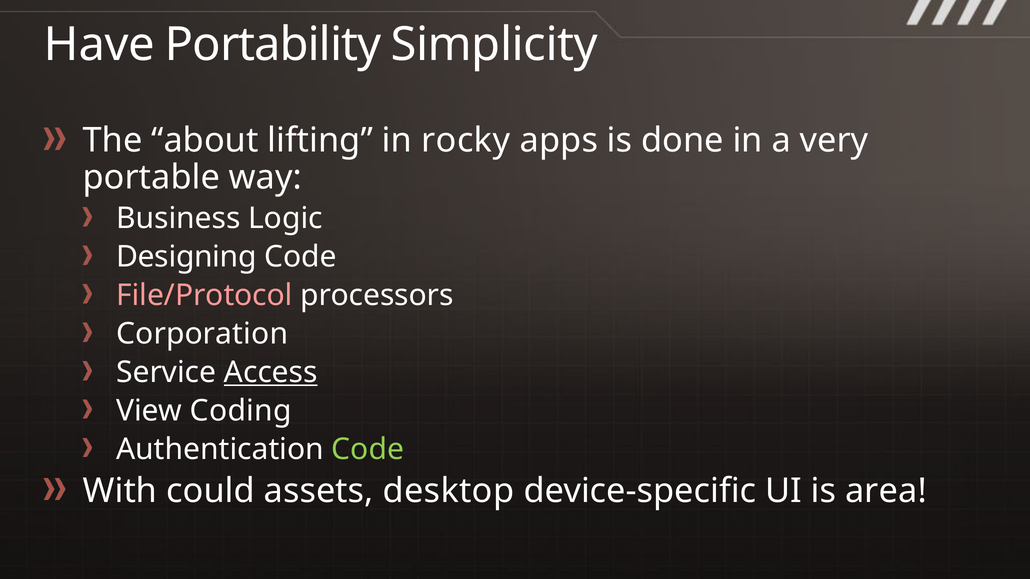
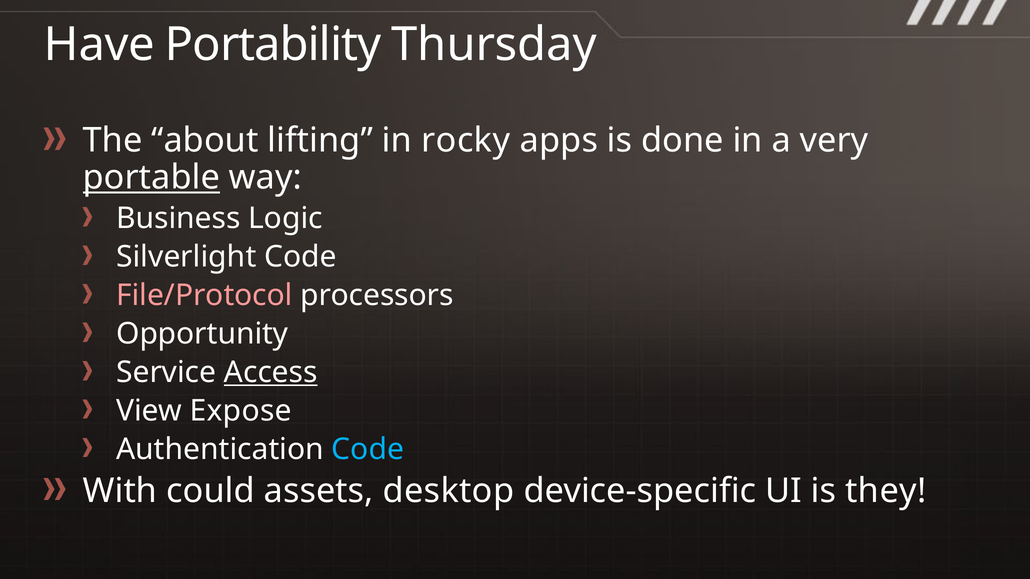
Simplicity: Simplicity -> Thursday
portable underline: none -> present
Designing: Designing -> Silverlight
Corporation: Corporation -> Opportunity
Coding: Coding -> Expose
Code at (368, 450) colour: light green -> light blue
area: area -> they
